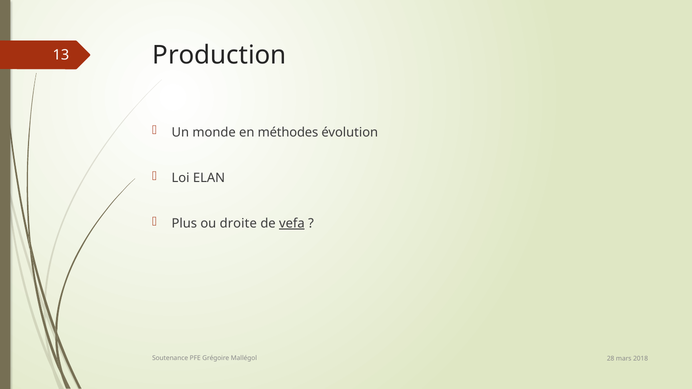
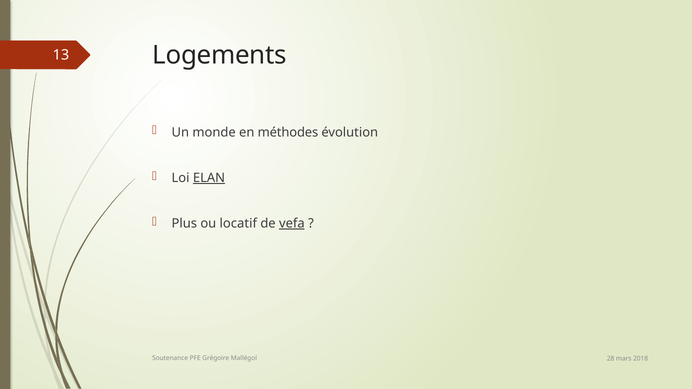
Production: Production -> Logements
ELAN underline: none -> present
droite: droite -> locatif
